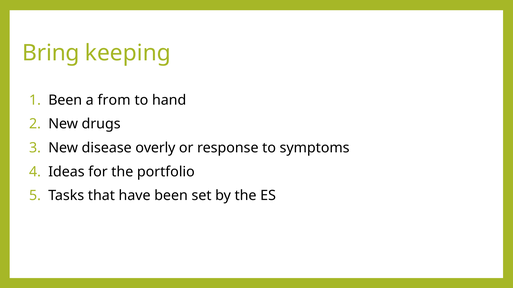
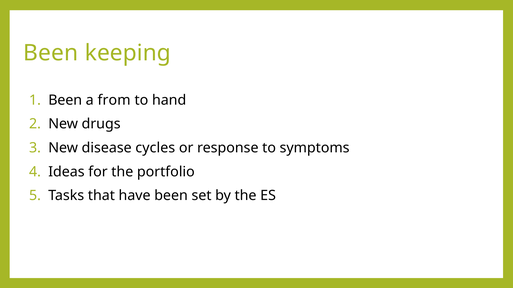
Bring at (51, 53): Bring -> Been
overly: overly -> cycles
